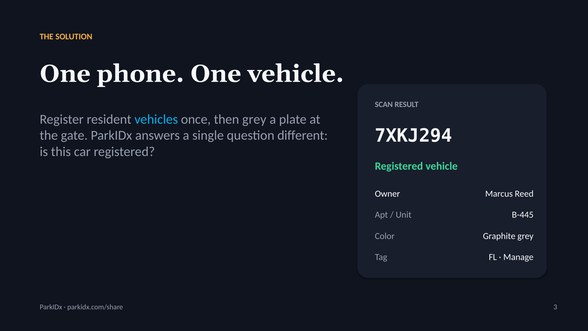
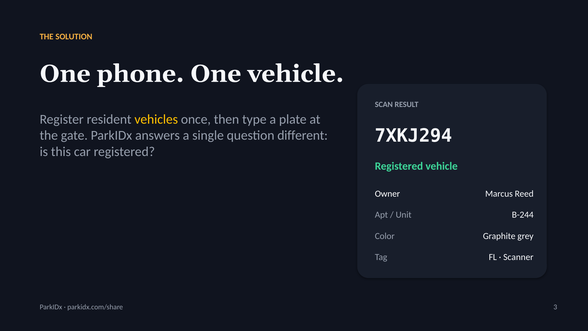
vehicles colour: light blue -> yellow
then grey: grey -> type
B-445: B-445 -> B-244
Manage: Manage -> Scanner
